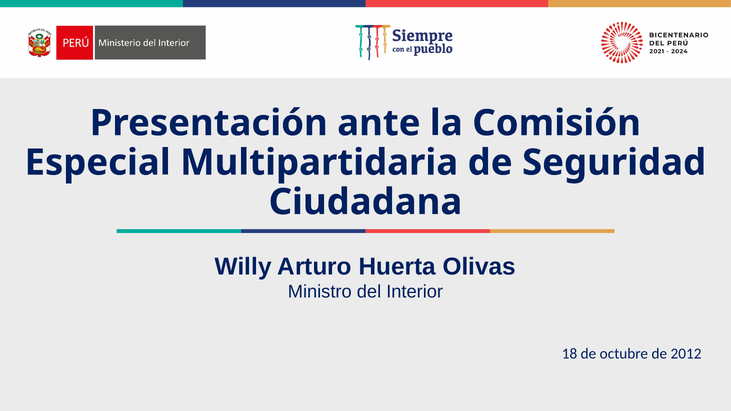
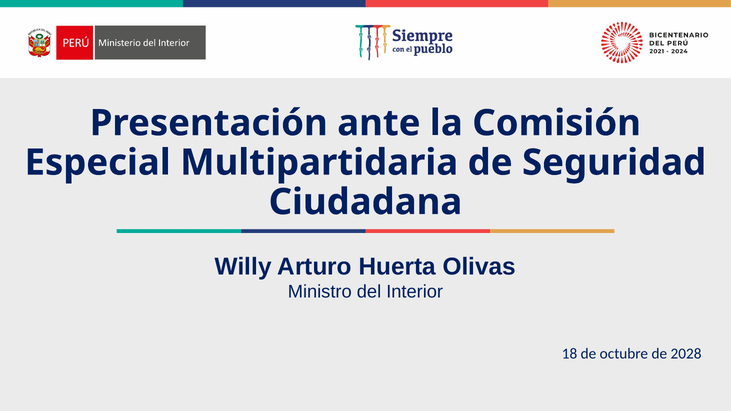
2012: 2012 -> 2028
